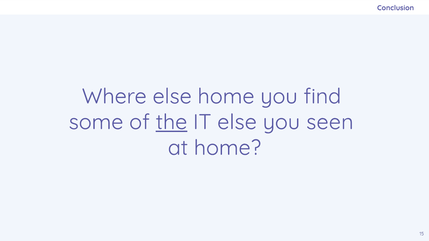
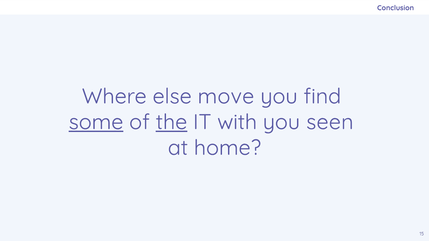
else home: home -> move
some underline: none -> present
IT else: else -> with
